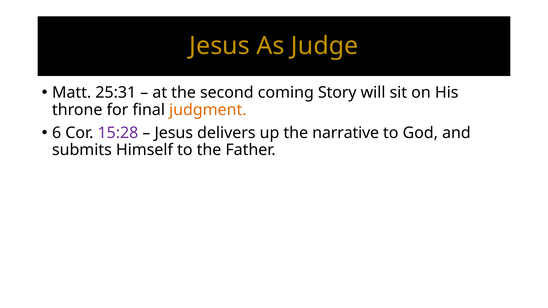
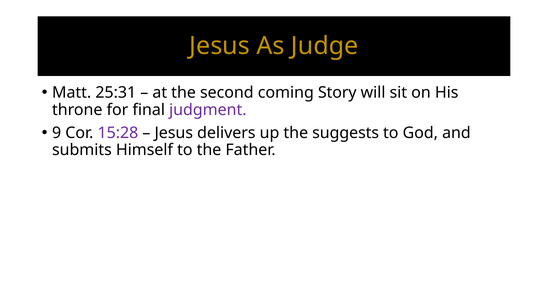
judgment colour: orange -> purple
6: 6 -> 9
narrative: narrative -> suggests
